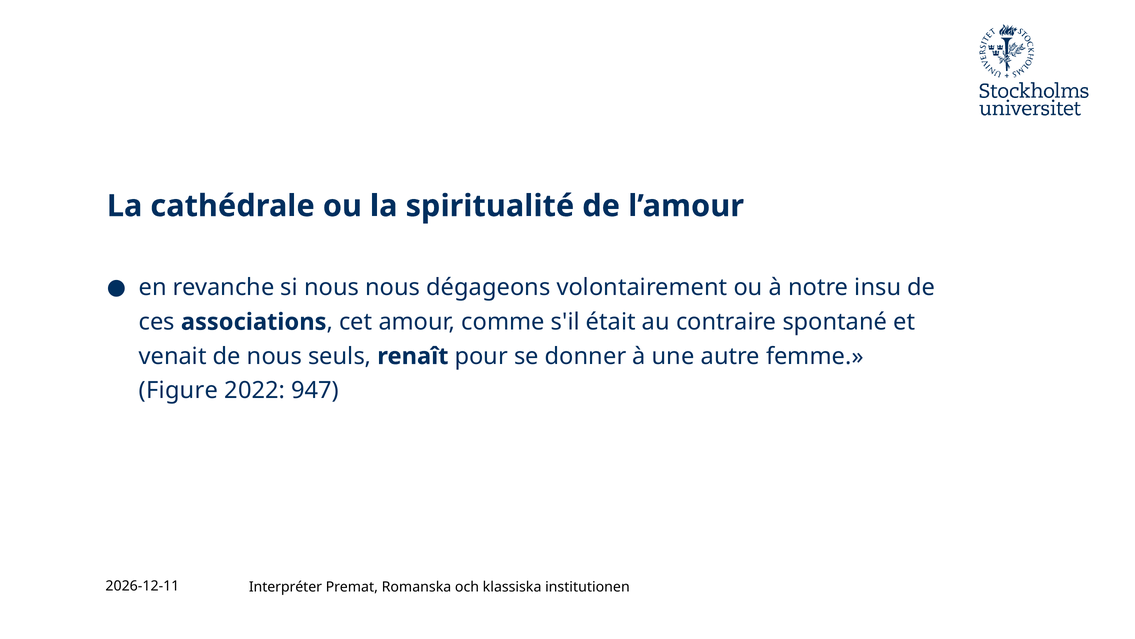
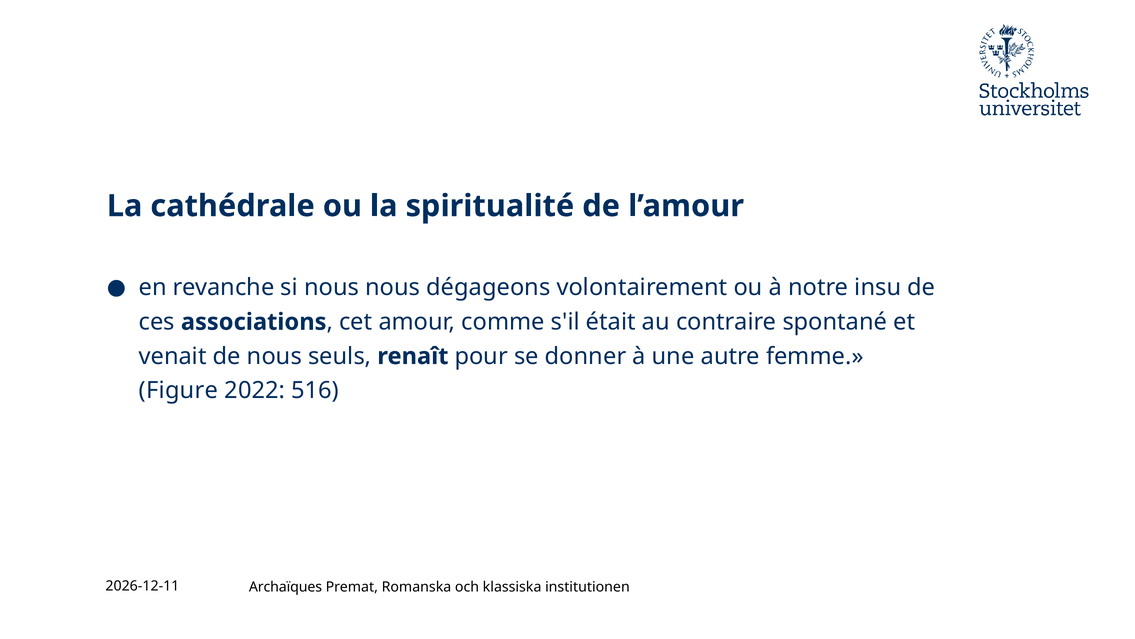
947: 947 -> 516
Interpréter: Interpréter -> Archaïques
